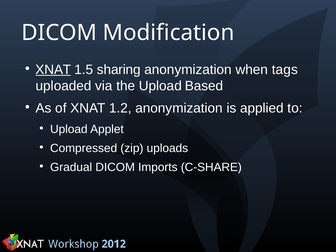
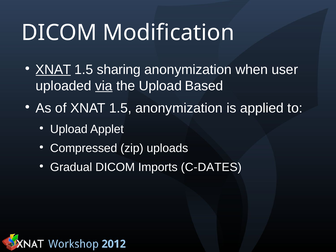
tags: tags -> user
via underline: none -> present
of XNAT 1.2: 1.2 -> 1.5
C-SHARE: C-SHARE -> C-DATES
